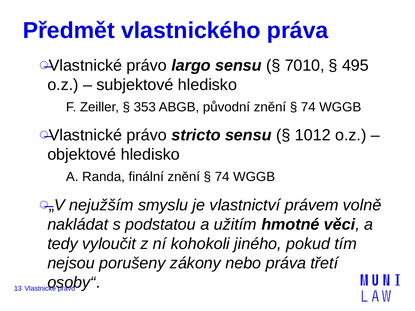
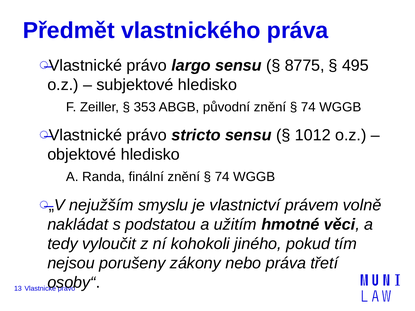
7010: 7010 -> 8775
